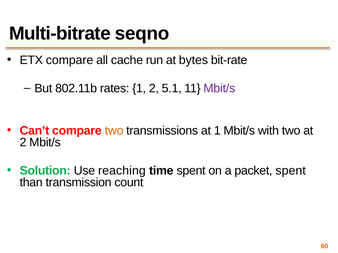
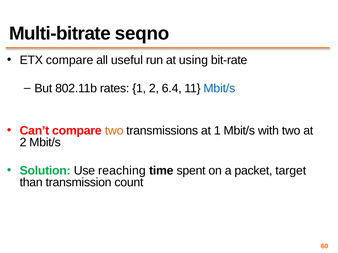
cache: cache -> useful
bytes: bytes -> using
5.1: 5.1 -> 6.4
Mbit/s at (219, 88) colour: purple -> blue
packet spent: spent -> target
